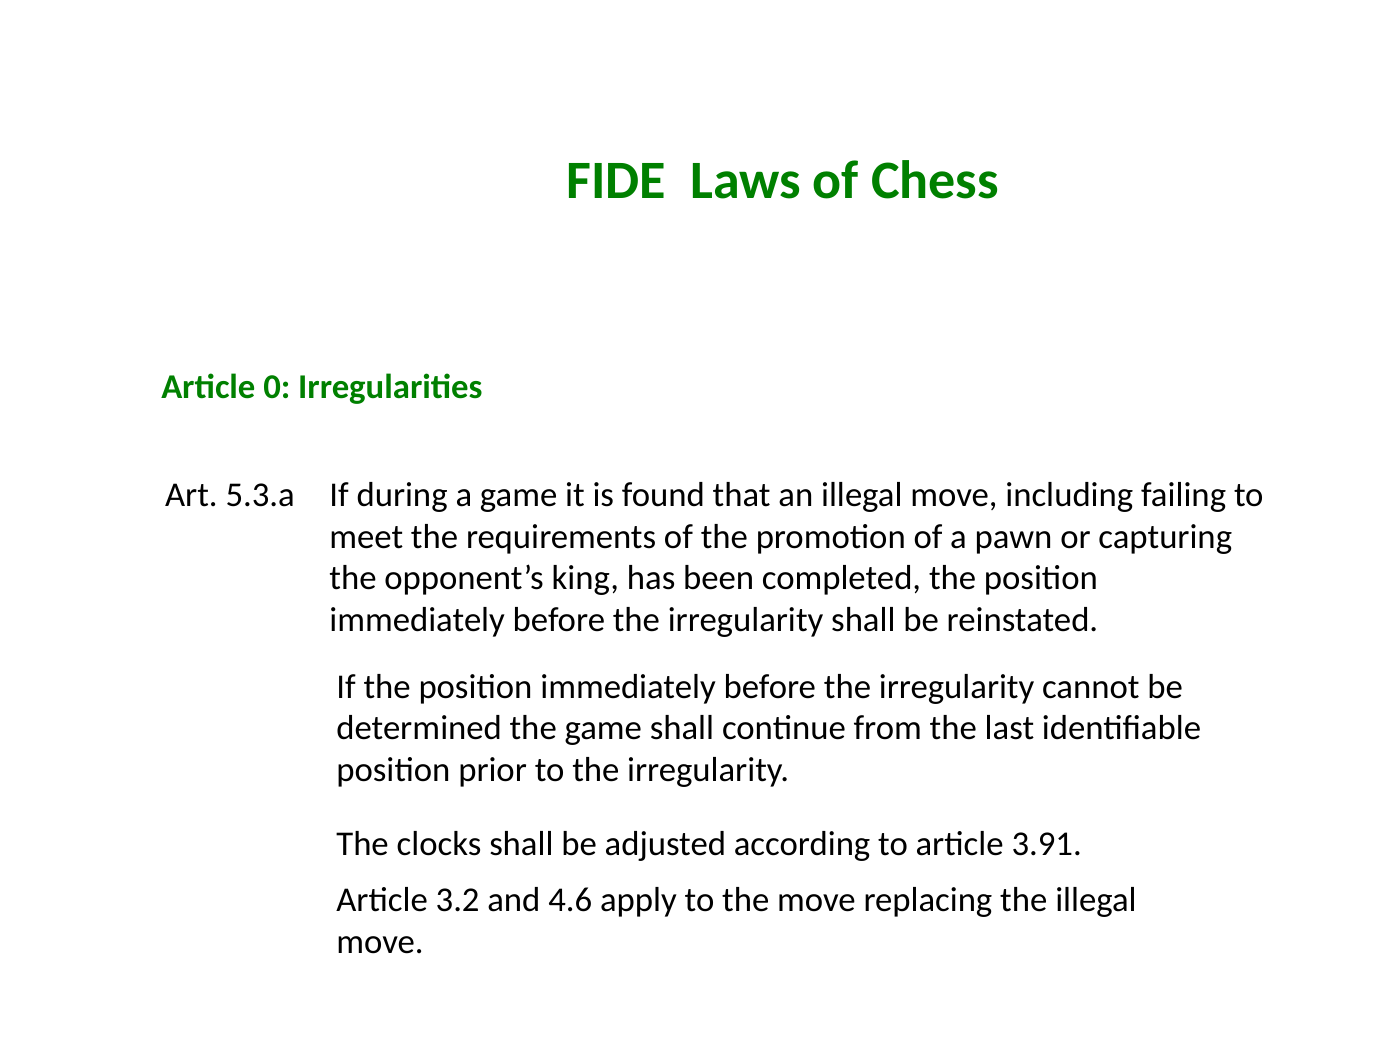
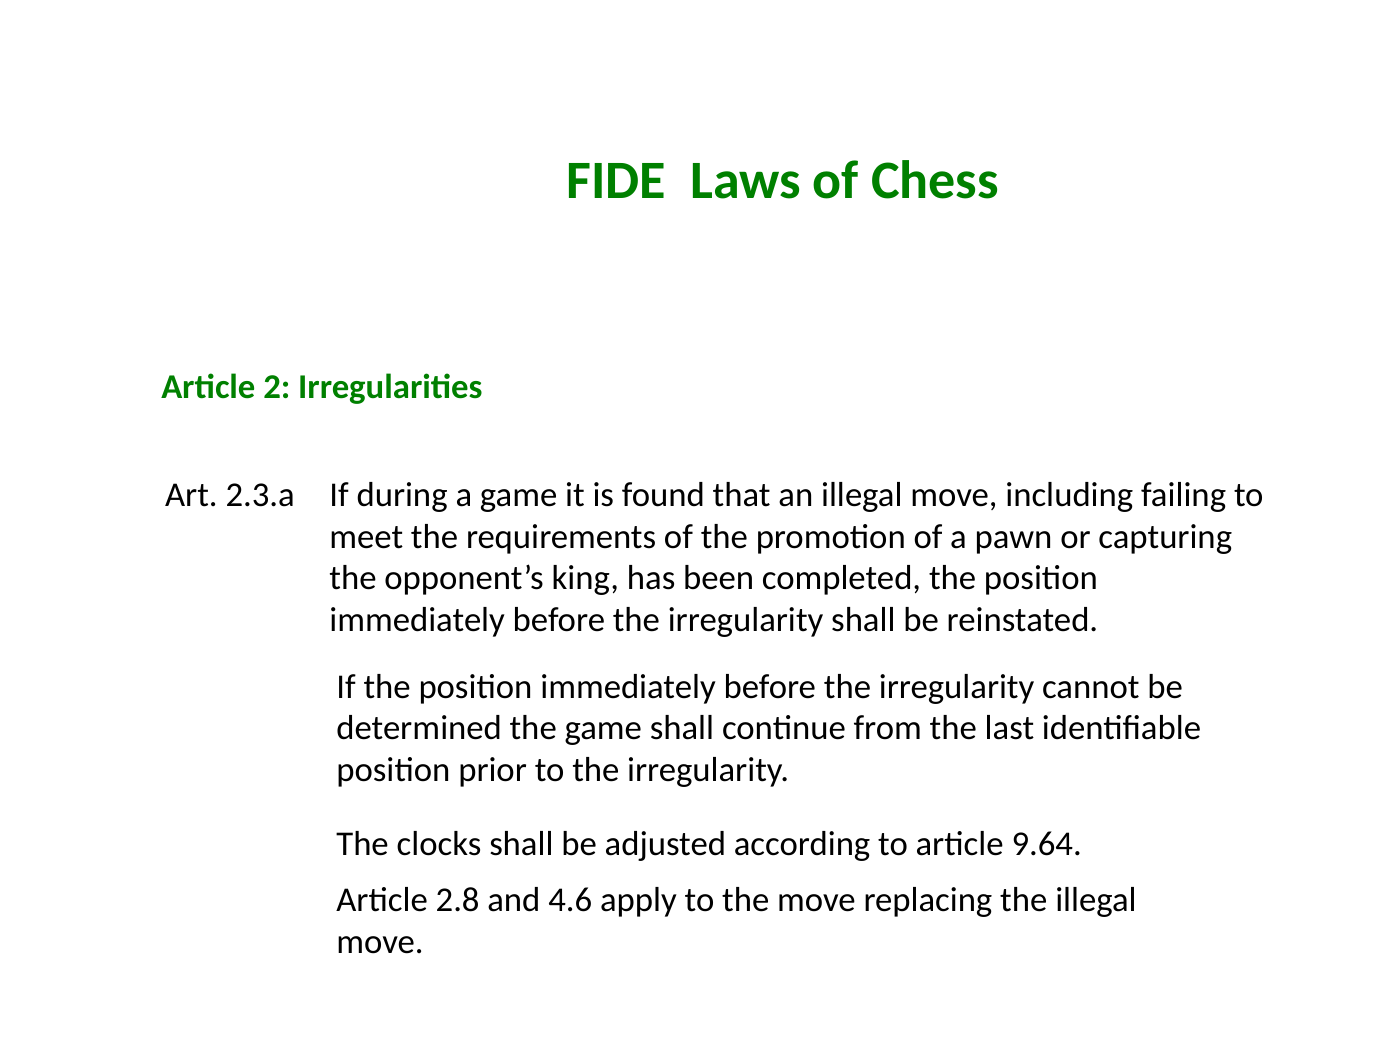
0: 0 -> 2
5.3.a: 5.3.a -> 2.3.a
3.91: 3.91 -> 9.64
3.2: 3.2 -> 2.8
